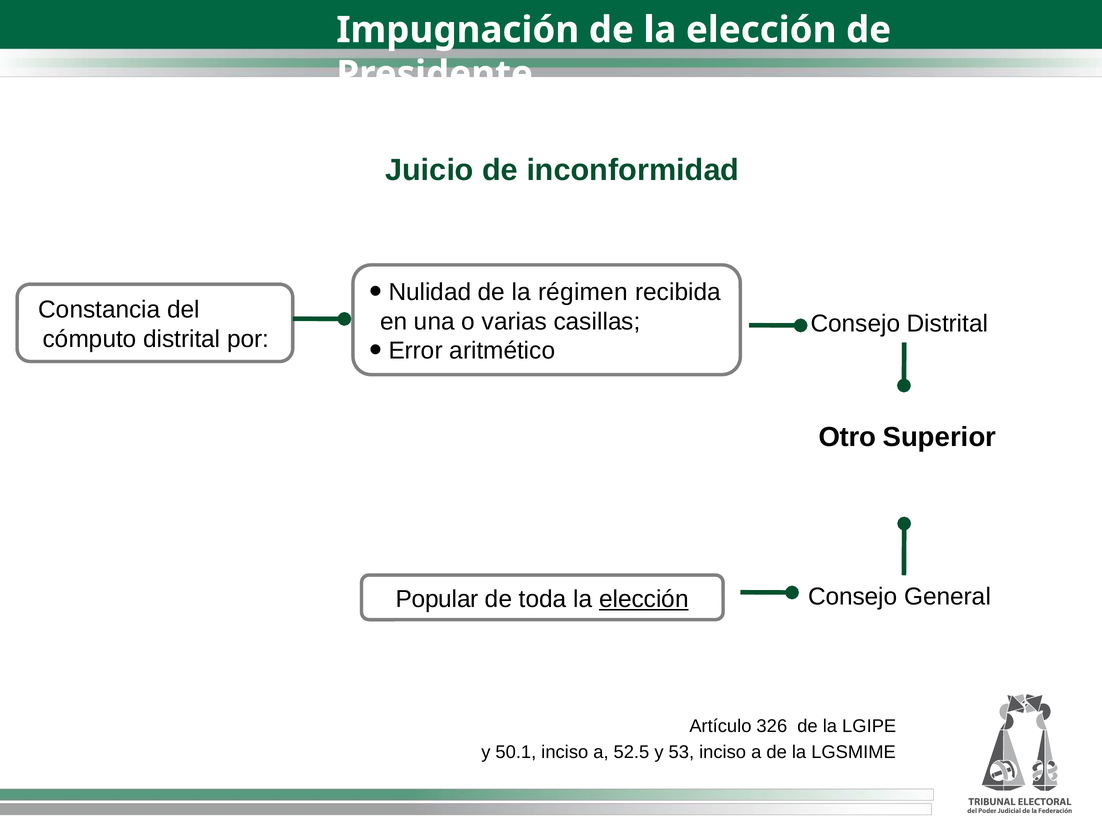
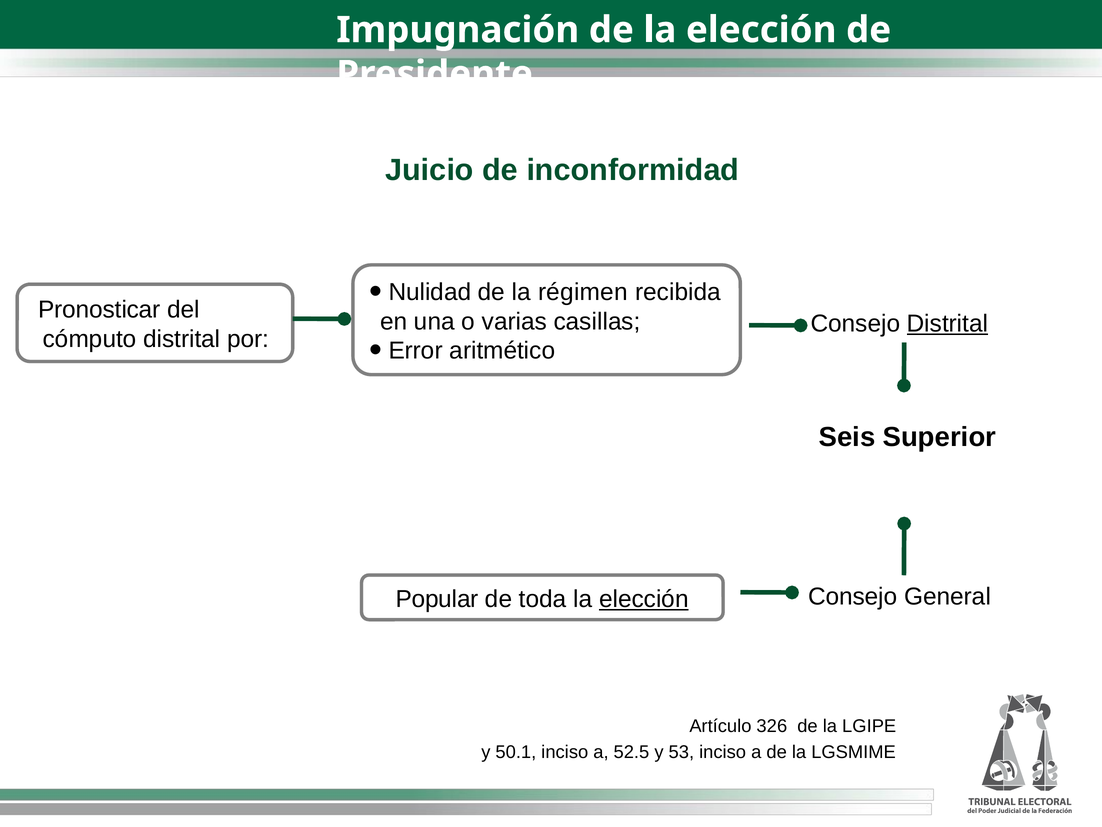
Constancia: Constancia -> Pronosticar
Distrital at (948, 323) underline: none -> present
Otro: Otro -> Seis
